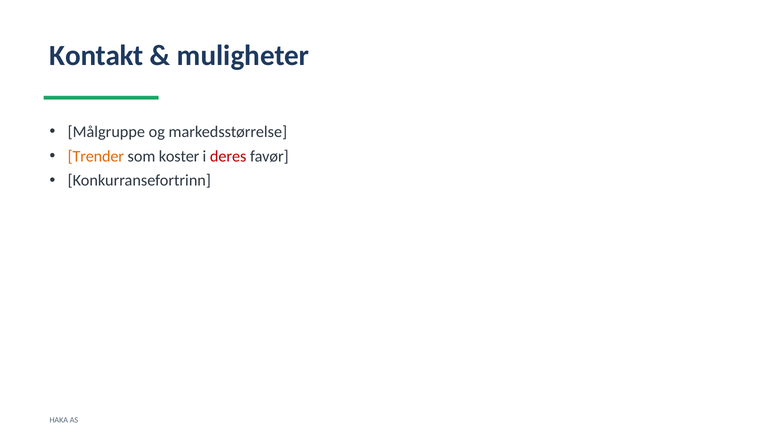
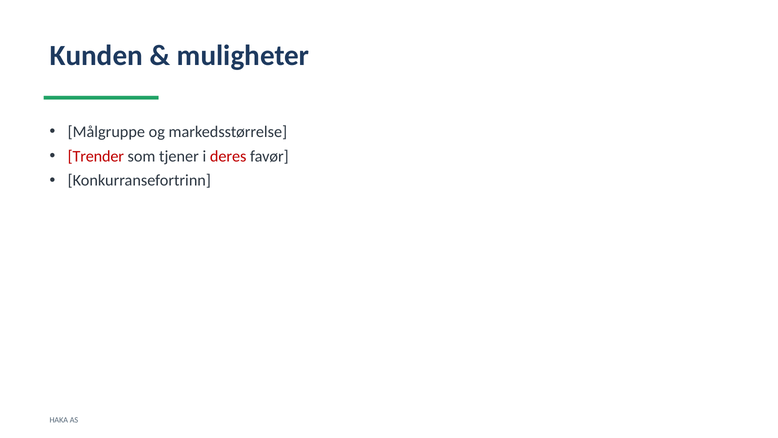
Kontakt: Kontakt -> Kunden
Trender colour: orange -> red
koster: koster -> tjener
